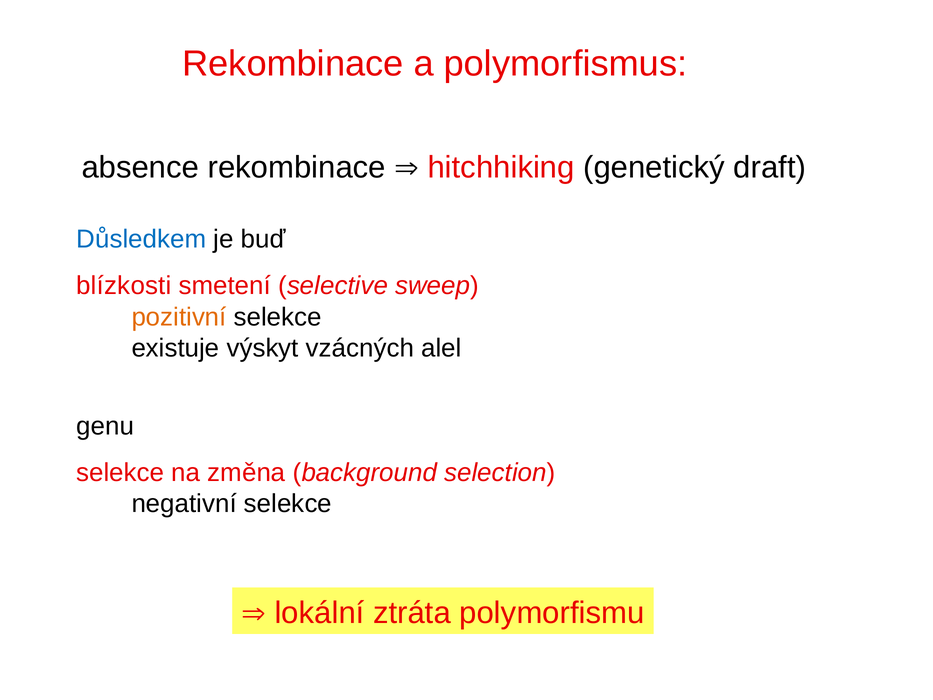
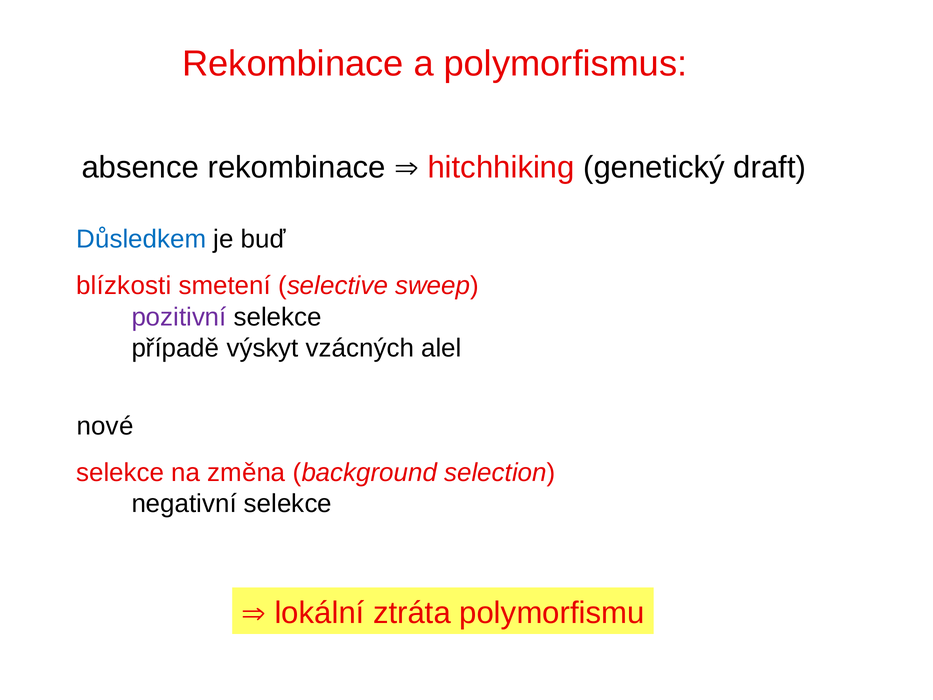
pozitivní colour: orange -> purple
existuje: existuje -> případě
genu: genu -> nové
